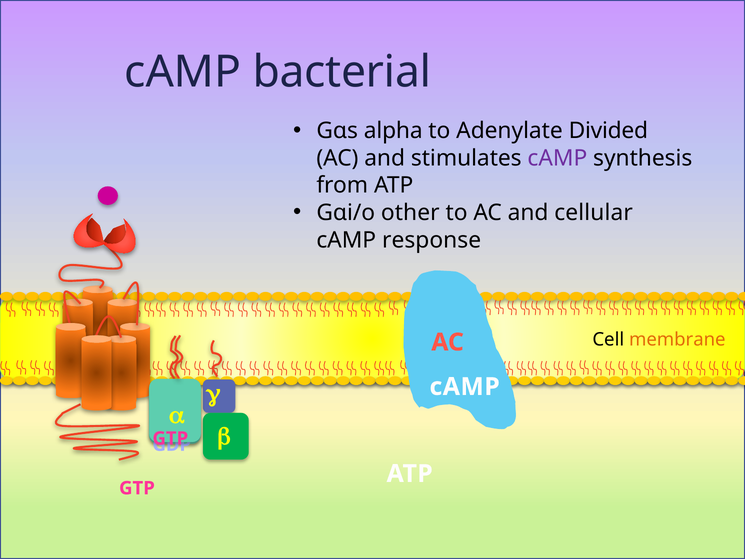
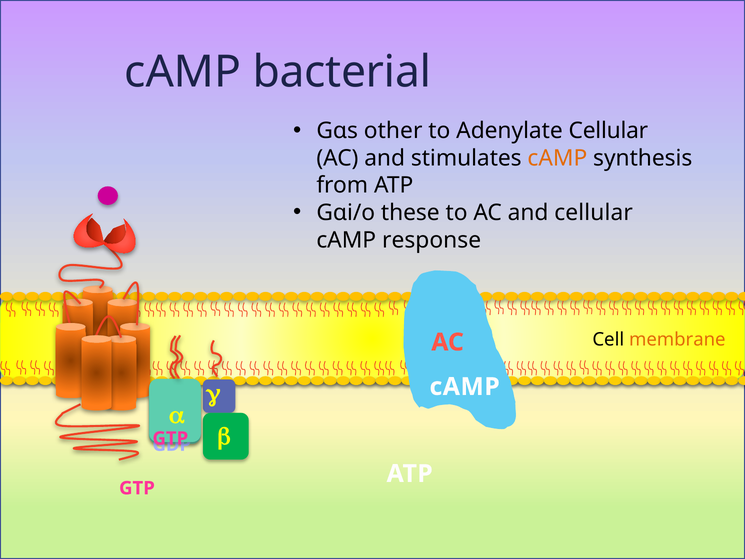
alpha: alpha -> other
Adenylate Divided: Divided -> Cellular
cAMP at (557, 158) colour: purple -> orange
other: other -> these
